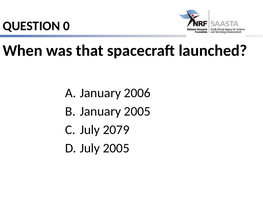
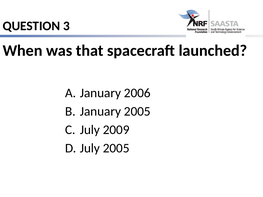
0: 0 -> 3
2079: 2079 -> 2009
